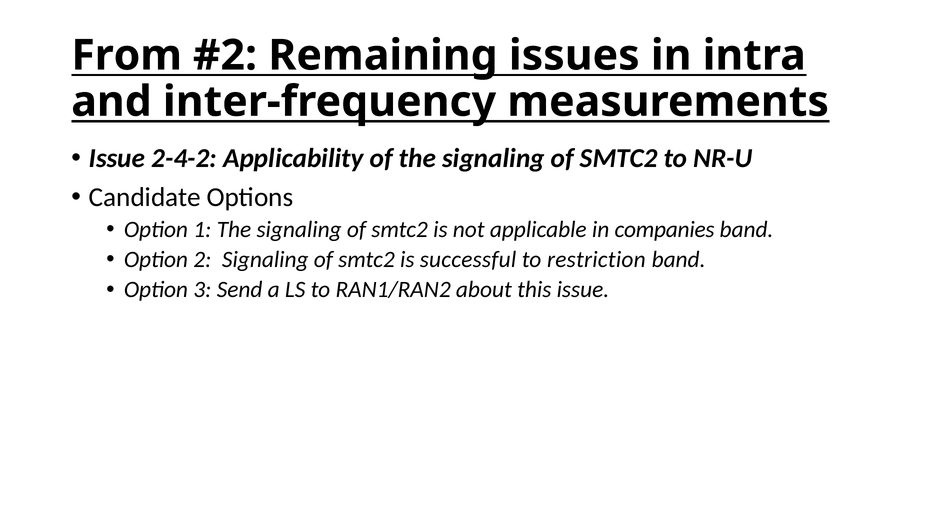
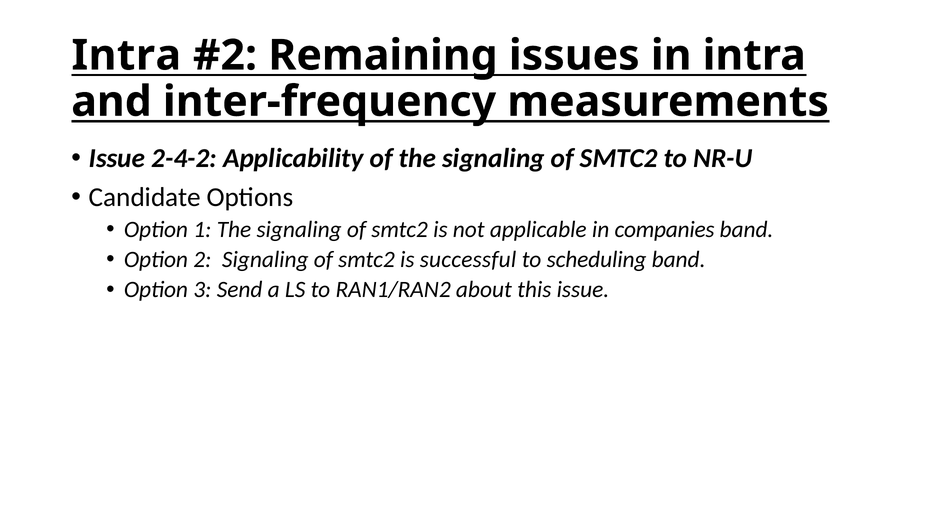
From at (127, 55): From -> Intra
restriction: restriction -> scheduling
